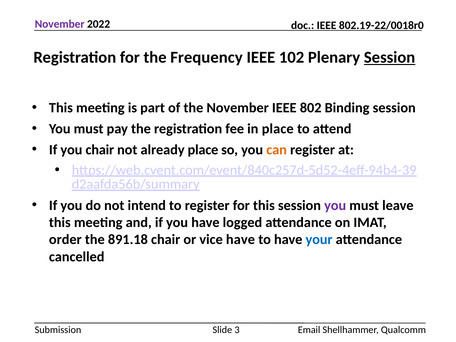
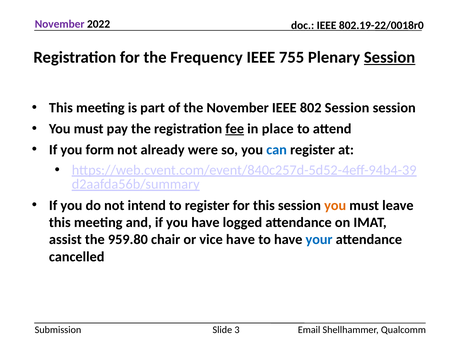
102: 102 -> 755
802 Binding: Binding -> Session
fee underline: none -> present
you chair: chair -> form
already place: place -> were
can colour: orange -> blue
you at (335, 205) colour: purple -> orange
order: order -> assist
891.18: 891.18 -> 959.80
